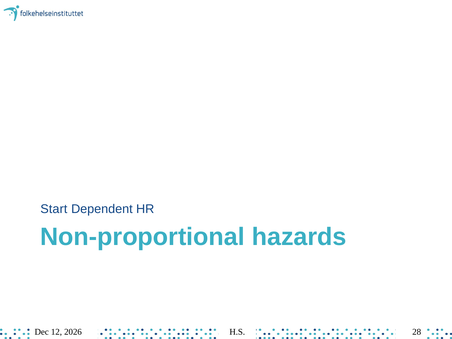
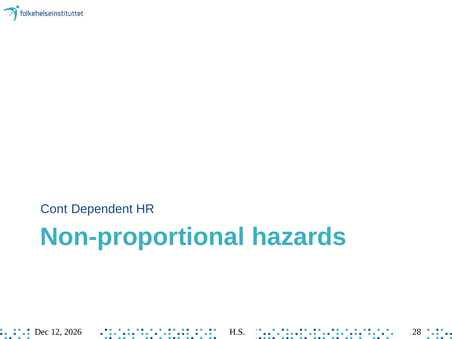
Start: Start -> Cont
